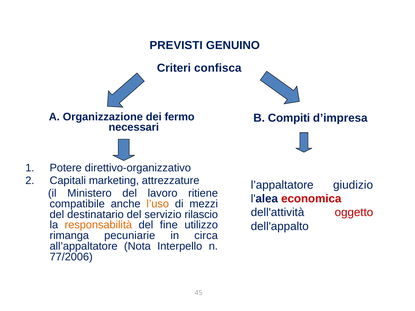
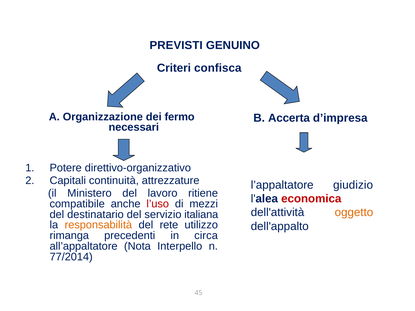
Compiti: Compiti -> Accerta
marketing: marketing -> continuità
l’uso colour: orange -> red
oggetto colour: red -> orange
rilascio: rilascio -> italiana
fine: fine -> rete
pecuniarie: pecuniarie -> precedenti
77/2006: 77/2006 -> 77/2014
